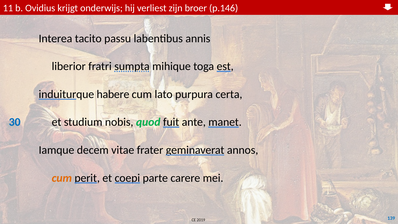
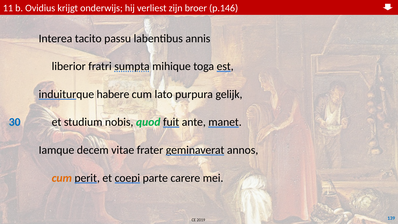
certa: certa -> gelijk
